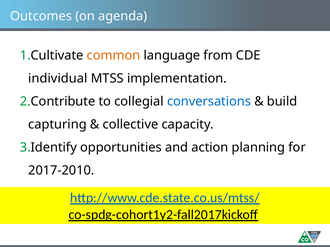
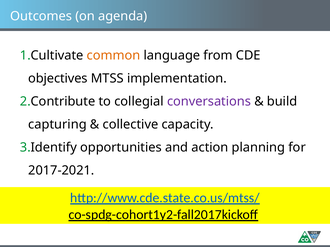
individual: individual -> objectives
conversations colour: blue -> purple
2017-2010: 2017-2010 -> 2017-2021
